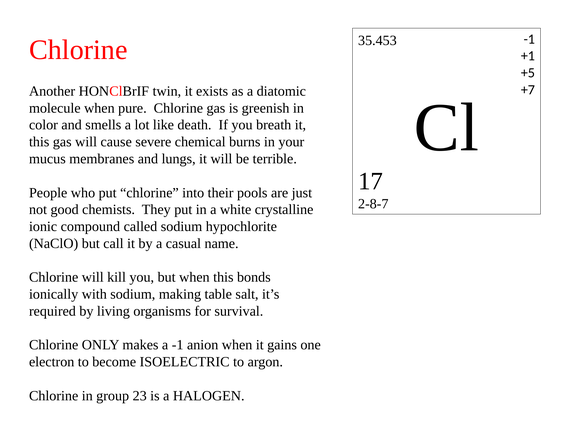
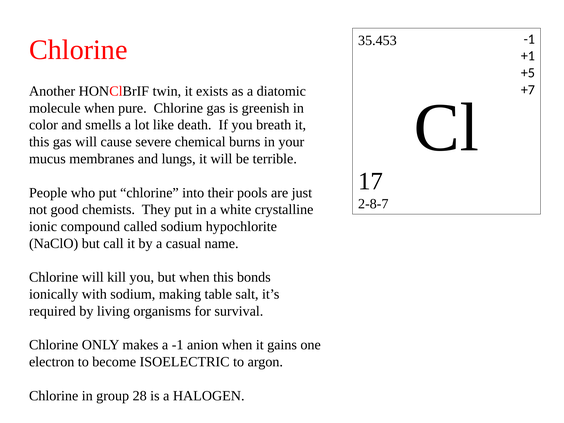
23: 23 -> 28
